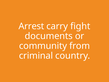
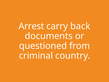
fight: fight -> back
community: community -> questioned
